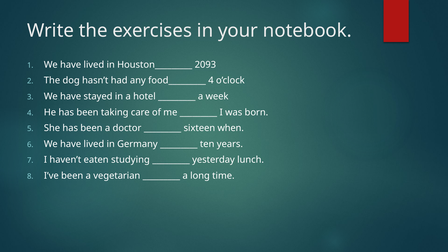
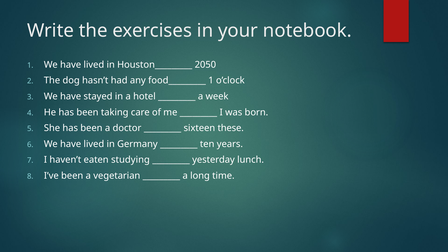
2093: 2093 -> 2050
food_________ 4: 4 -> 1
when: when -> these
